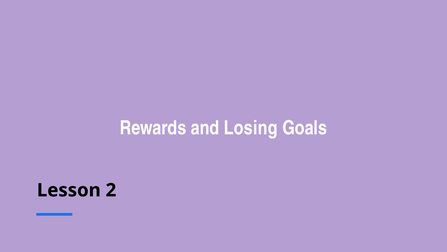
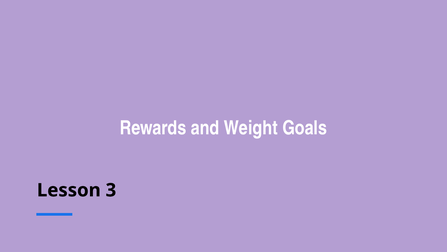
Losing: Losing -> Weight
2: 2 -> 3
